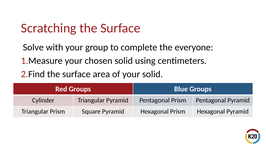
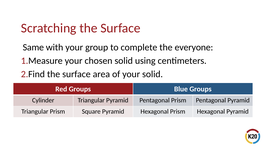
Solve: Solve -> Same
